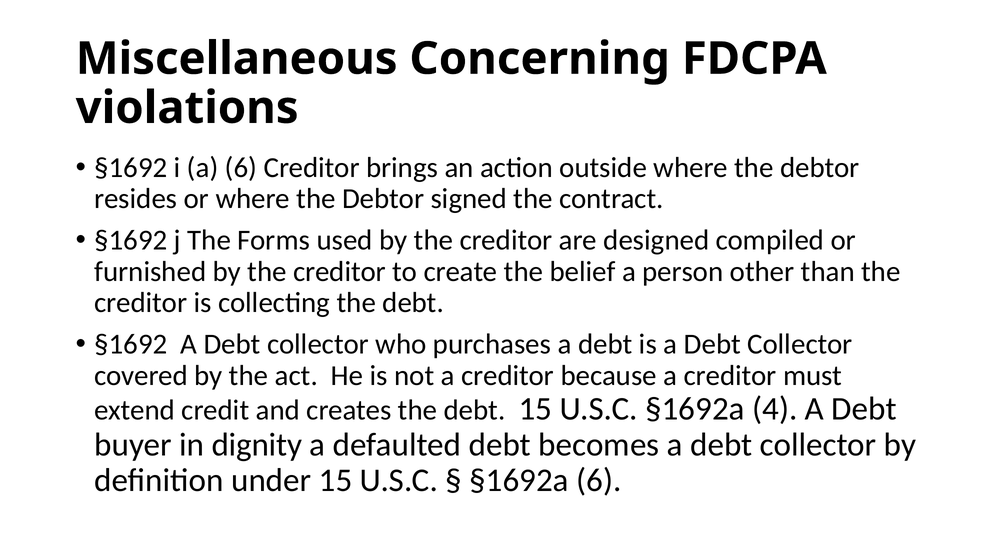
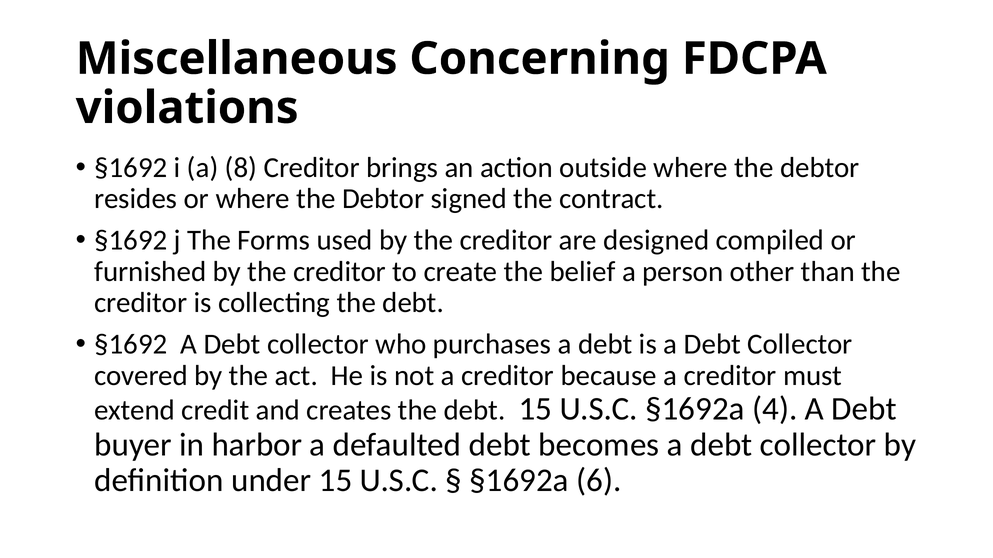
a 6: 6 -> 8
dignity: dignity -> harbor
